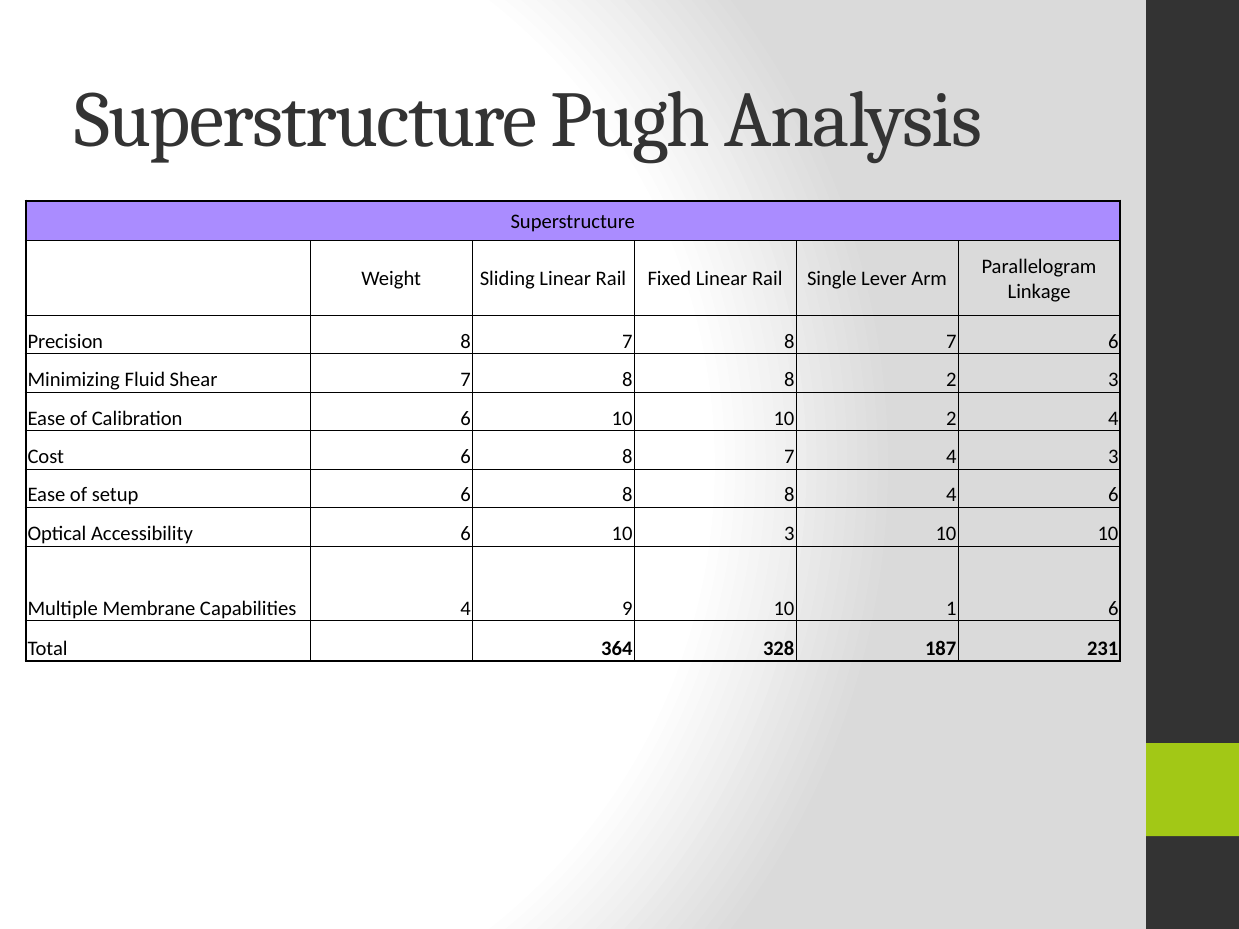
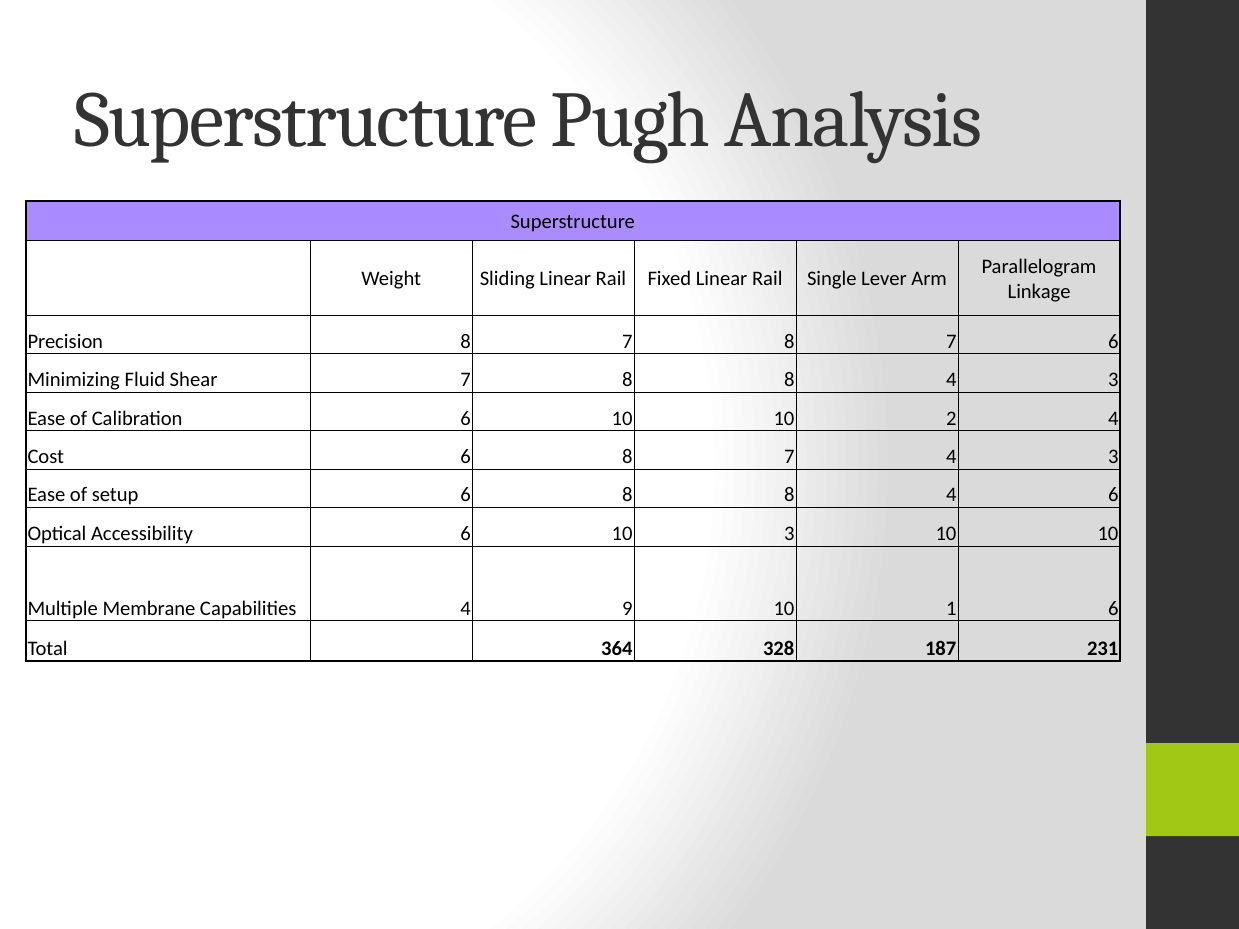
7 8 8 2: 2 -> 4
